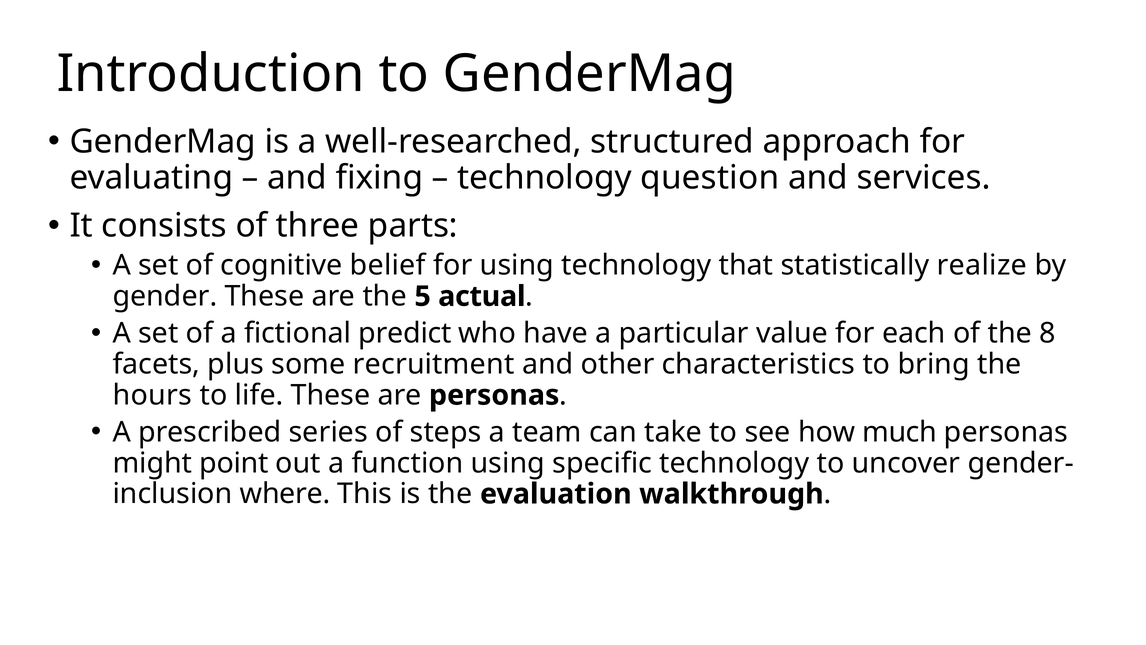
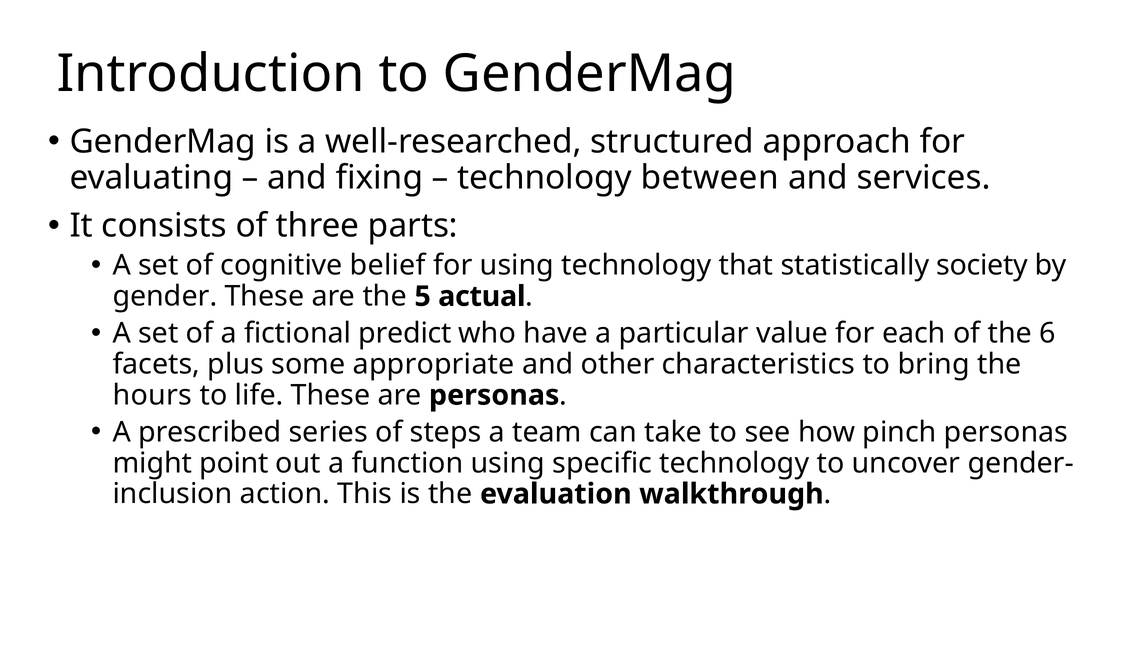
question: question -> between
realize: realize -> society
8: 8 -> 6
recruitment: recruitment -> appropriate
much: much -> pinch
where: where -> action
